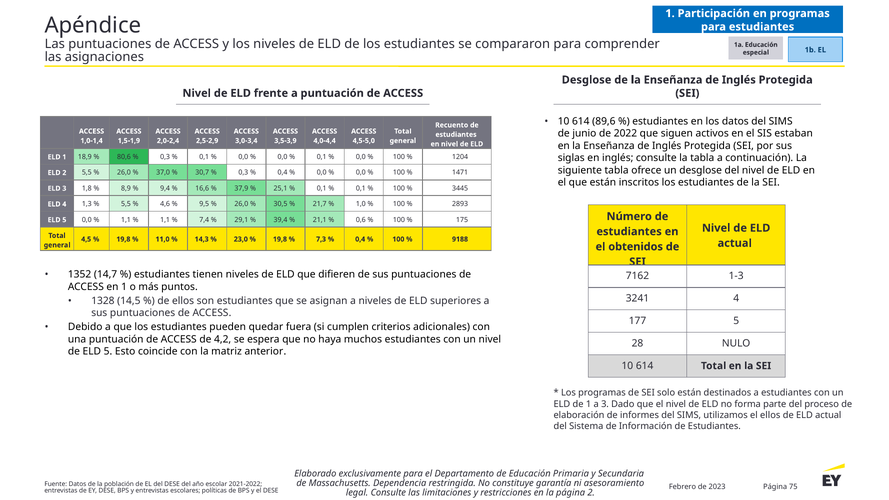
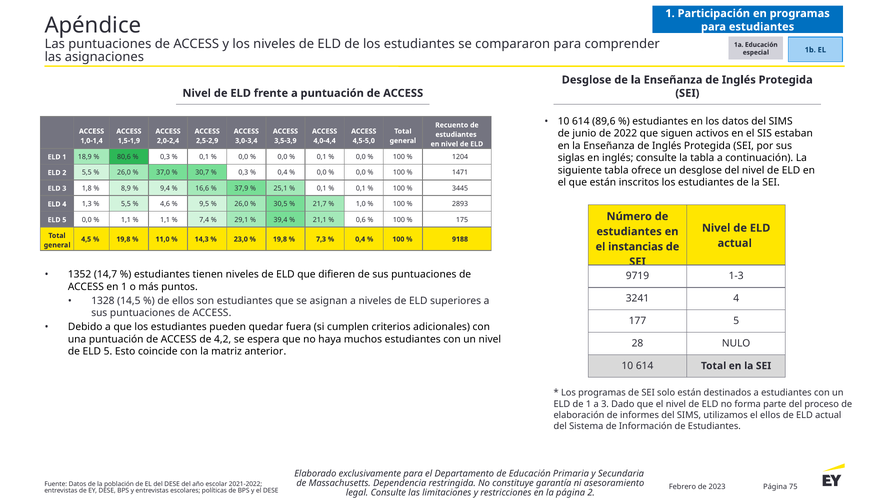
obtenidos: obtenidos -> instancias
7162: 7162 -> 9719
